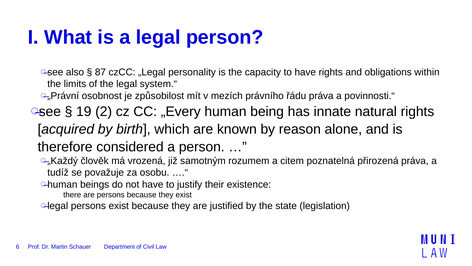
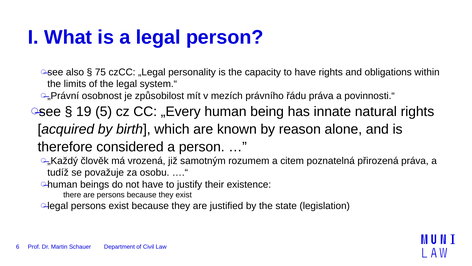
87: 87 -> 75
2: 2 -> 5
